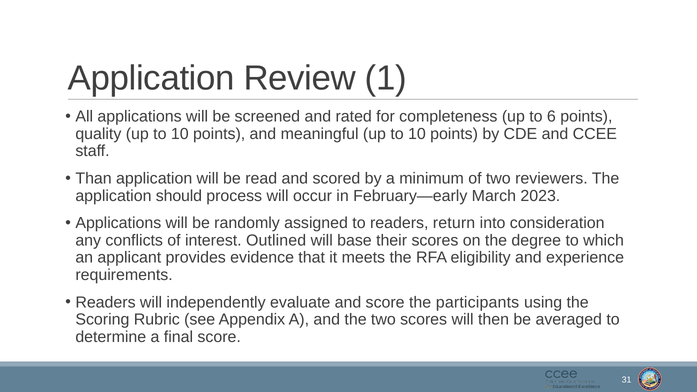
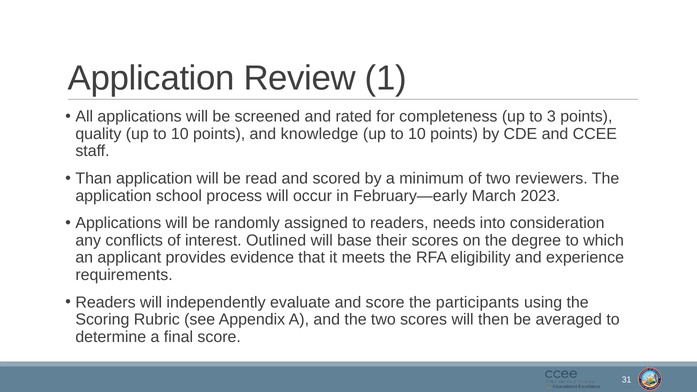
6: 6 -> 3
meaningful: meaningful -> knowledge
should: should -> school
return: return -> needs
